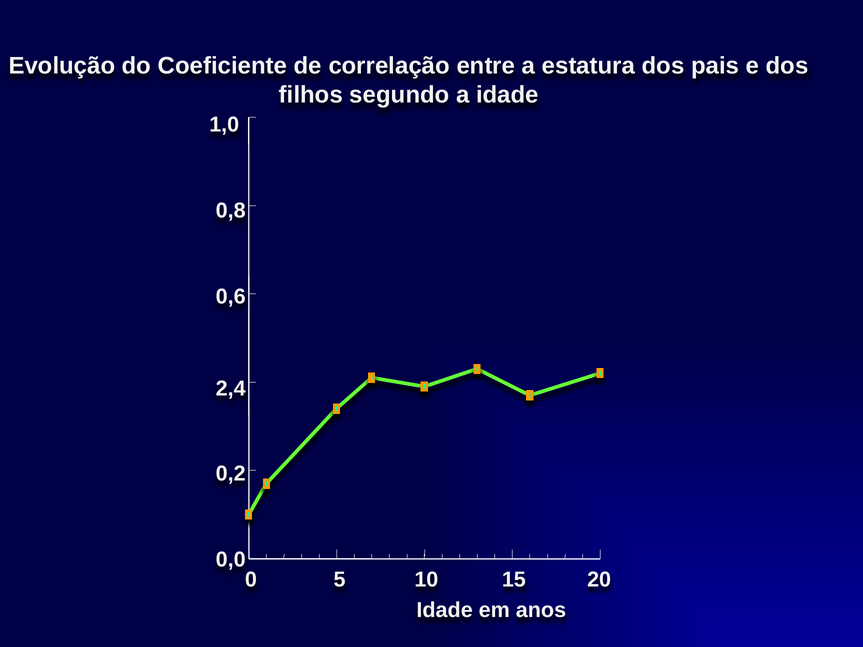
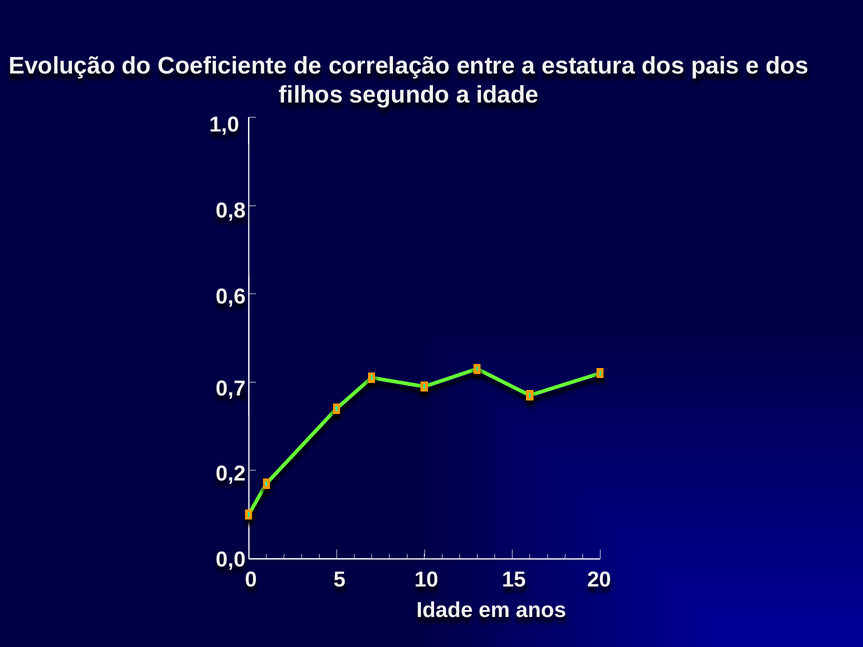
2,4: 2,4 -> 0,7
